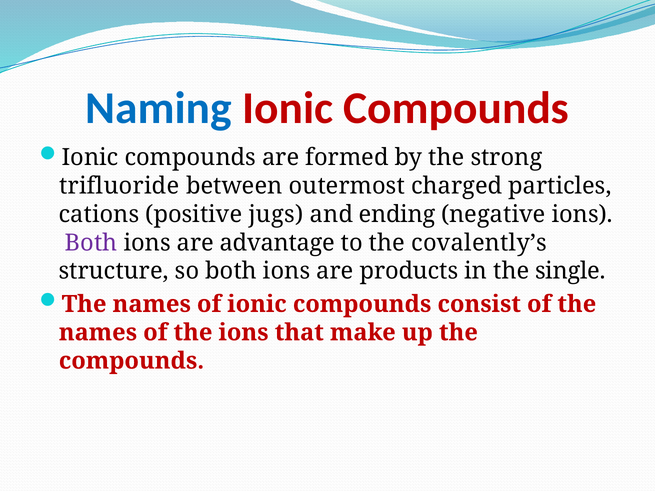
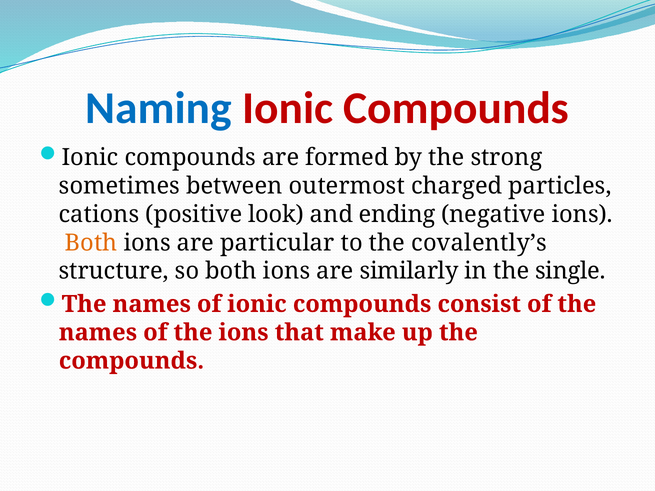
trifluoride: trifluoride -> sometimes
jugs: jugs -> look
Both at (91, 243) colour: purple -> orange
advantage: advantage -> particular
products: products -> similarly
